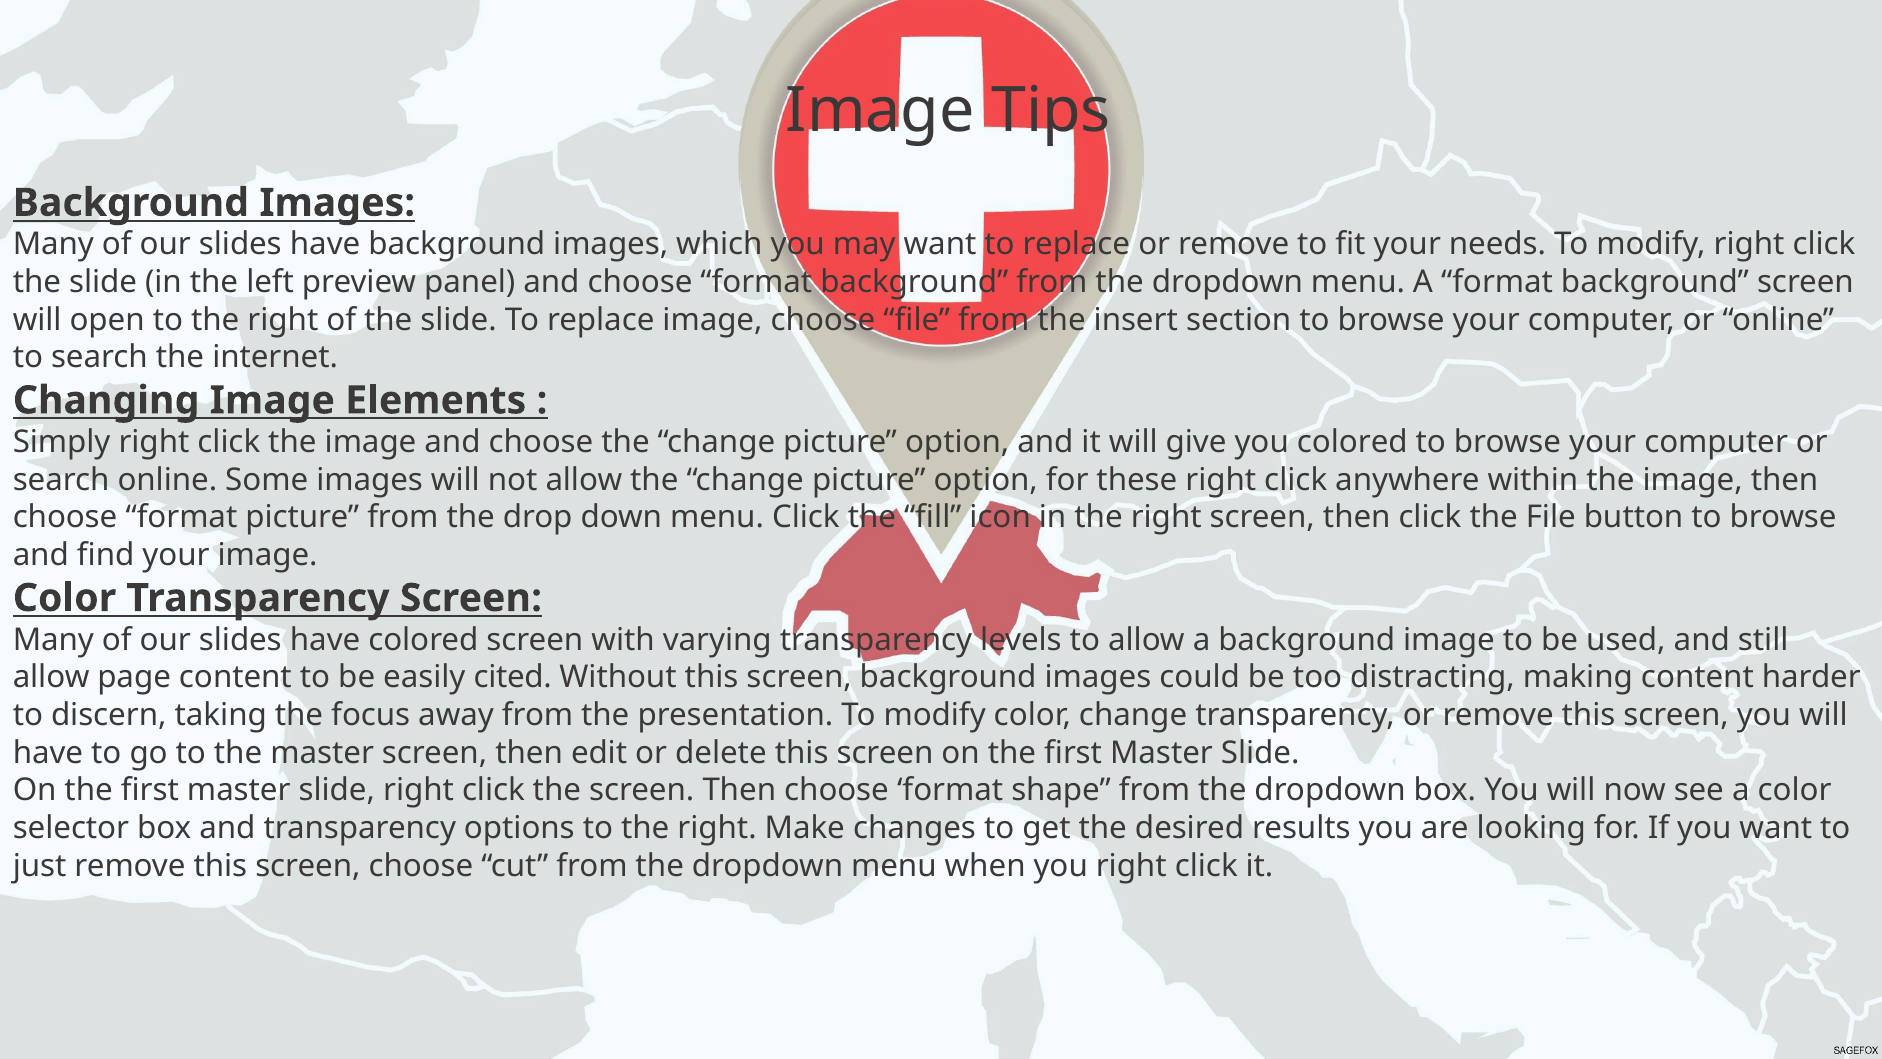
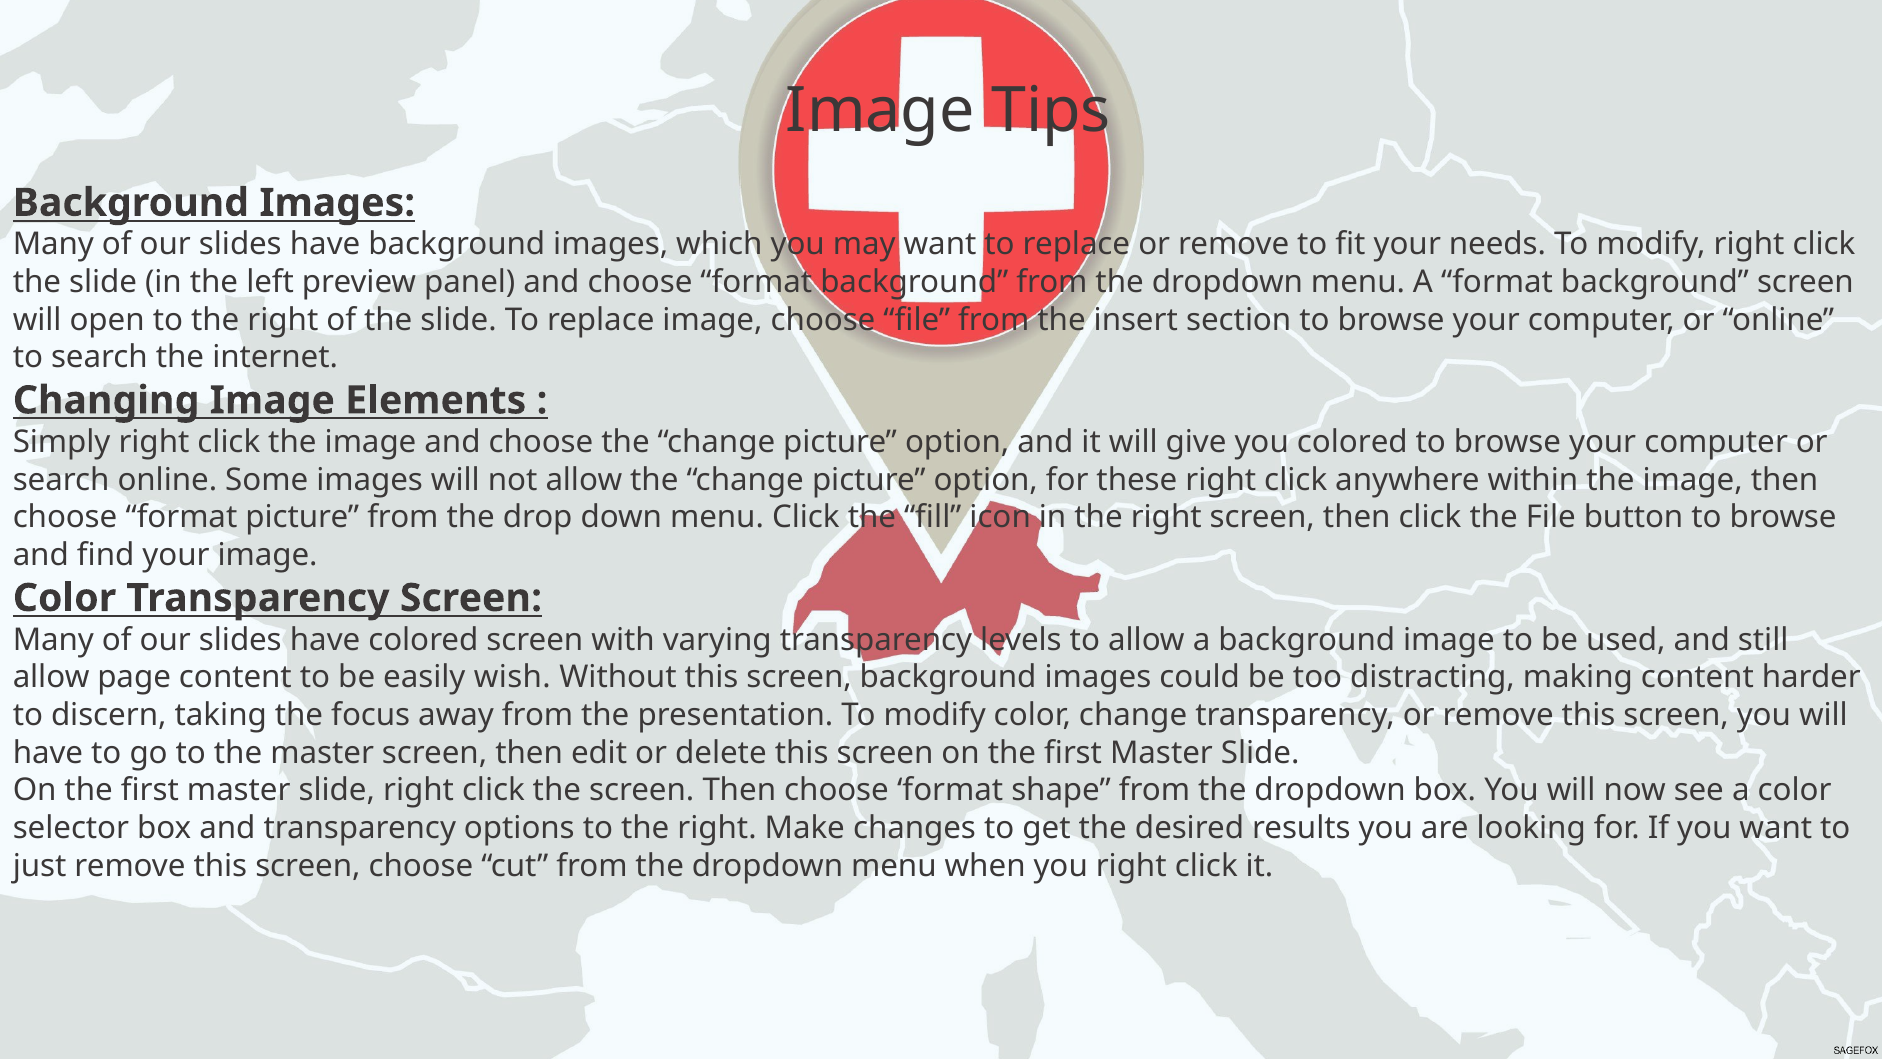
cited: cited -> wish
